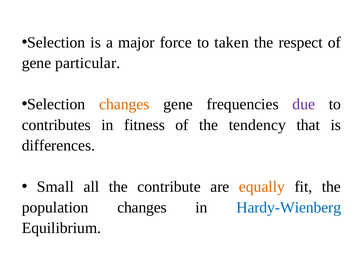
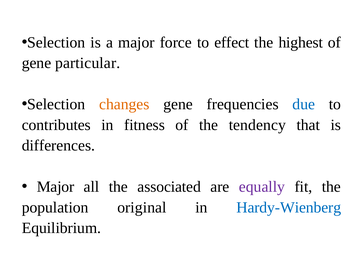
taken: taken -> effect
respect: respect -> highest
due colour: purple -> blue
Small at (55, 187): Small -> Major
contribute: contribute -> associated
equally colour: orange -> purple
population changes: changes -> original
